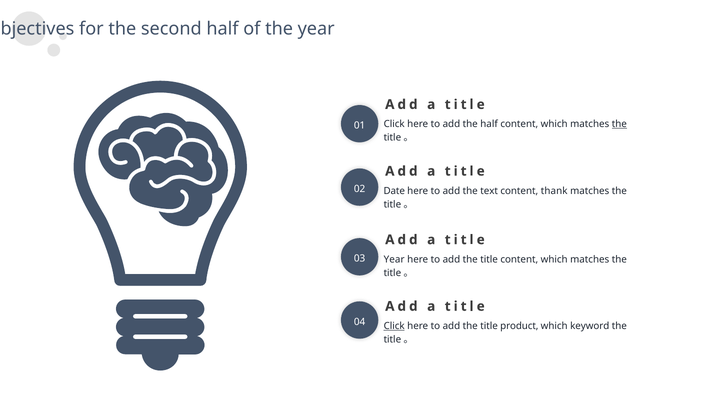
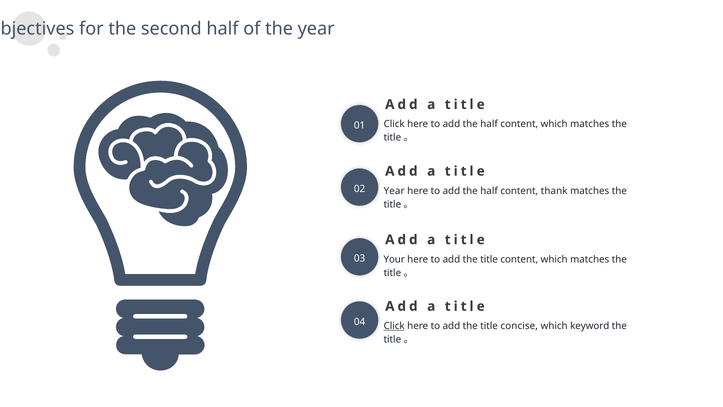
the at (619, 124) underline: present -> none
02 Date: Date -> Year
text at (489, 191): text -> half
03 Year: Year -> Your
product: product -> concise
